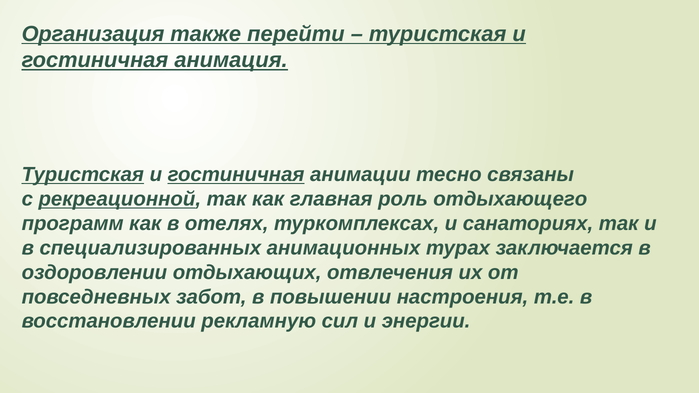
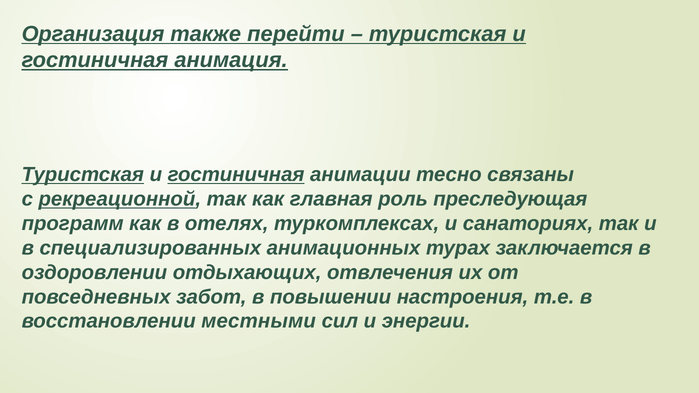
отдыхающего: отдыхающего -> преследующая
рекламную: рекламную -> местными
